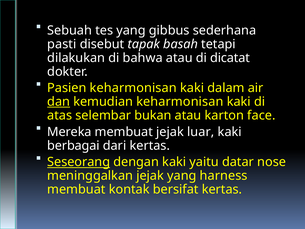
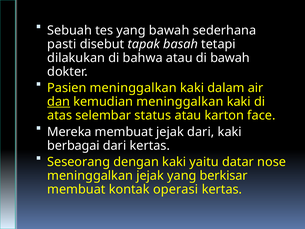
yang gibbus: gibbus -> bawah
di dicatat: dicatat -> bawah
Pasien keharmonisan: keharmonisan -> meninggalkan
kemudian keharmonisan: keharmonisan -> meninggalkan
bukan: bukan -> status
jejak luar: luar -> dari
Seseorang underline: present -> none
harness: harness -> berkisar
bersifat: bersifat -> operasi
